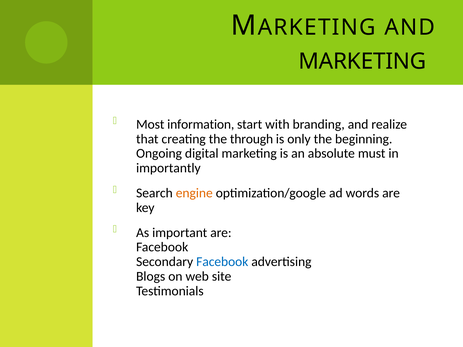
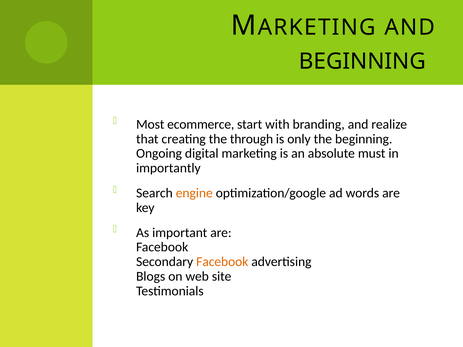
MARKETING at (362, 61): MARKETING -> BEGINNING
information: information -> ecommerce
Facebook at (222, 262) colour: blue -> orange
